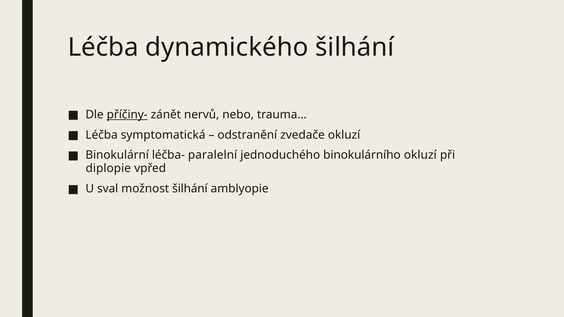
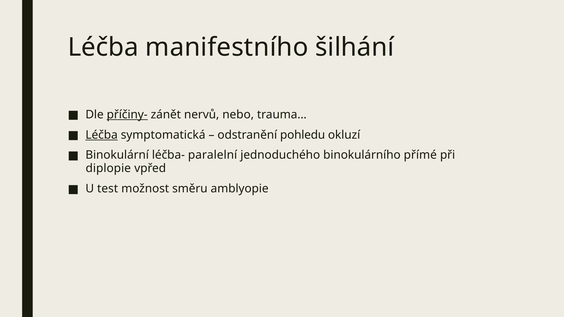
dynamického: dynamického -> manifestního
Léčba at (102, 135) underline: none -> present
zvedače: zvedače -> pohledu
binokulárního okluzí: okluzí -> přímé
sval: sval -> test
možnost šilhání: šilhání -> směru
